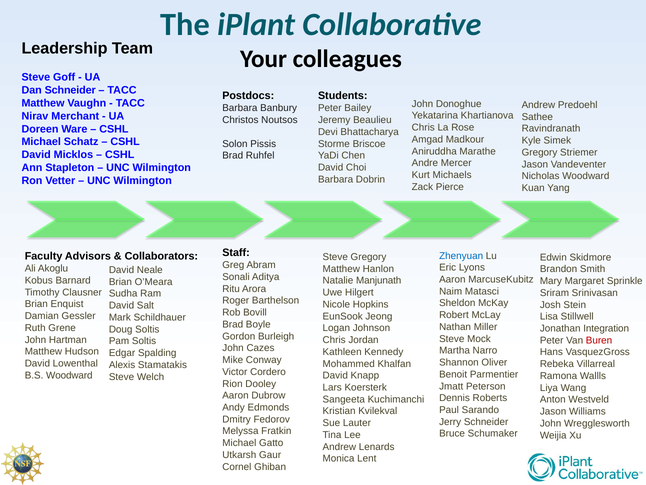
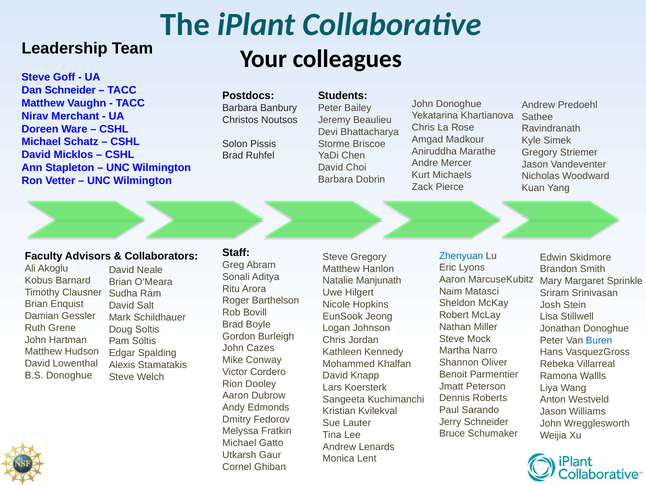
Jonathan Integration: Integration -> Donoghue
Buren colour: red -> blue
B.S Woodward: Woodward -> Donoghue
